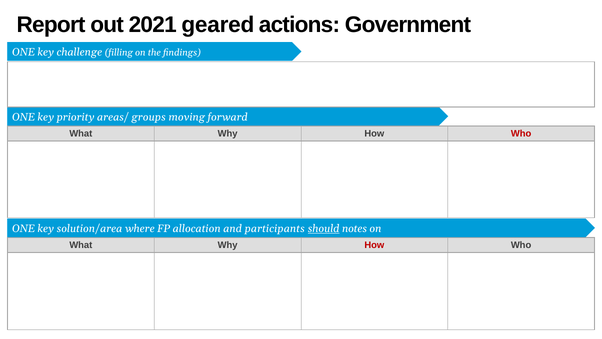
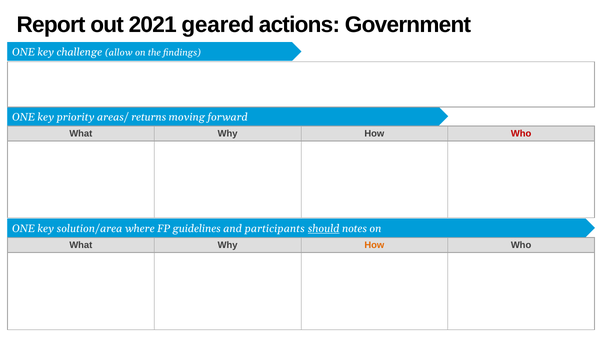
filling: filling -> allow
groups: groups -> returns
allocation: allocation -> guidelines
How at (374, 245) colour: red -> orange
